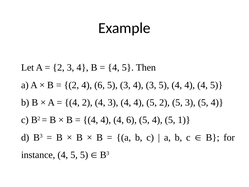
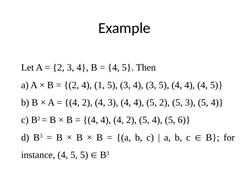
2 4 6: 6 -> 1
4 4 6: 6 -> 2
1: 1 -> 6
